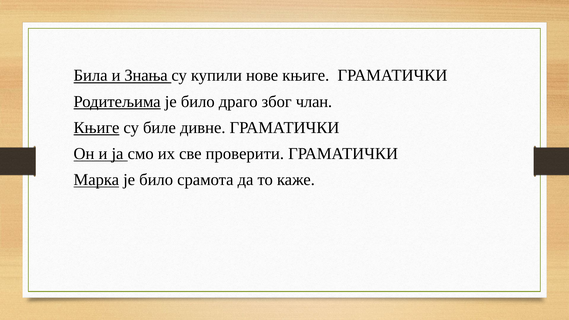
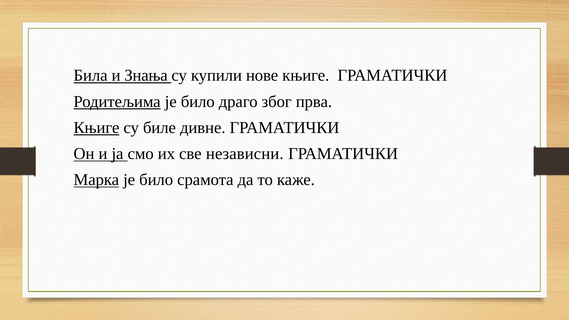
члан: члан -> прва
проверити: проверити -> независни
